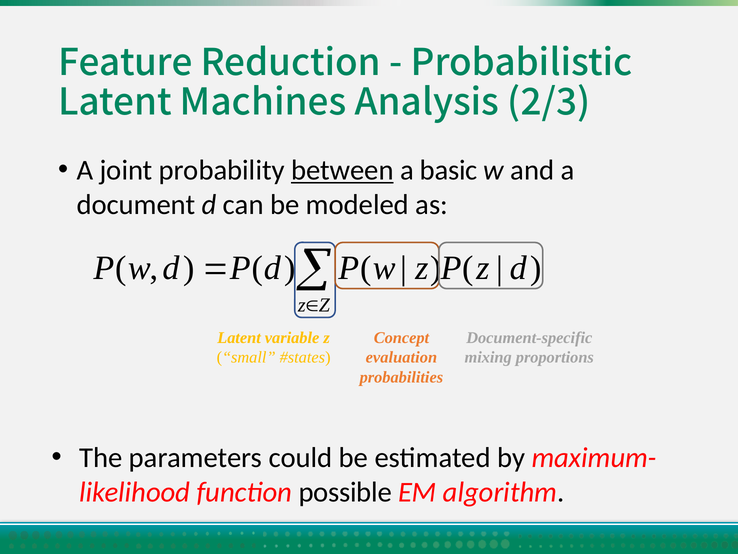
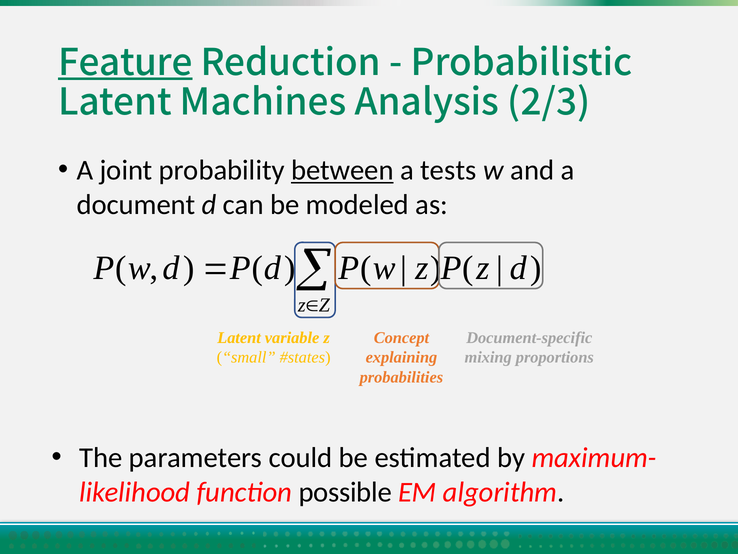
Feature underline: none -> present
basic: basic -> tests
evaluation: evaluation -> explaining
